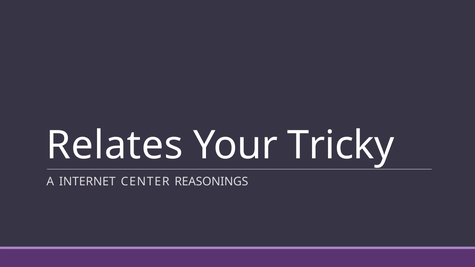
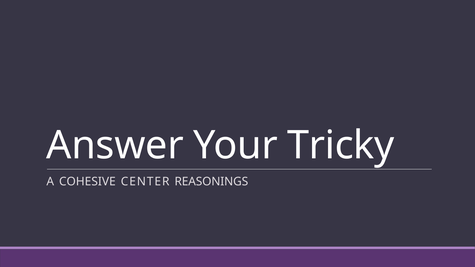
Relates: Relates -> Answer
INTERNET: INTERNET -> COHESIVE
